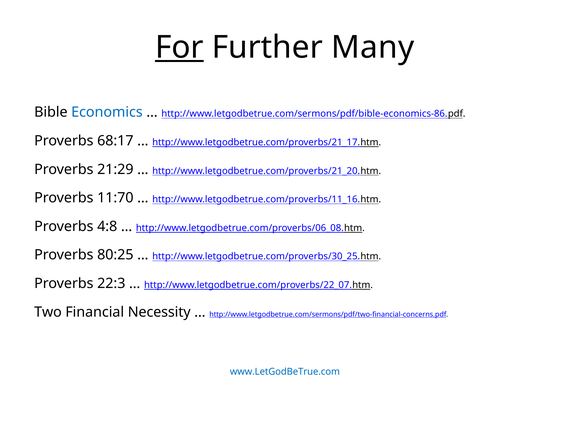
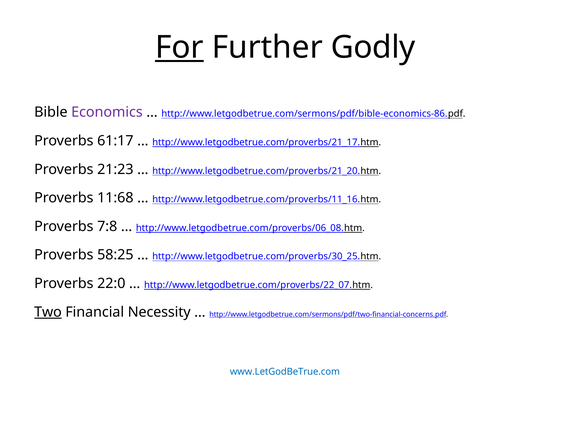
Many: Many -> Godly
Economics colour: blue -> purple
68:17: 68:17 -> 61:17
21:29: 21:29 -> 21:23
11:70: 11:70 -> 11:68
4:8: 4:8 -> 7:8
80:25: 80:25 -> 58:25
22:3: 22:3 -> 22:0
Two underline: none -> present
